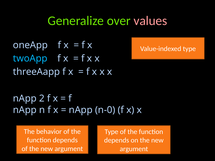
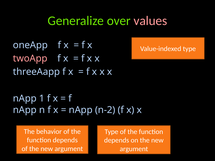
twoApp colour: light blue -> pink
2: 2 -> 1
n-0: n-0 -> n-2
